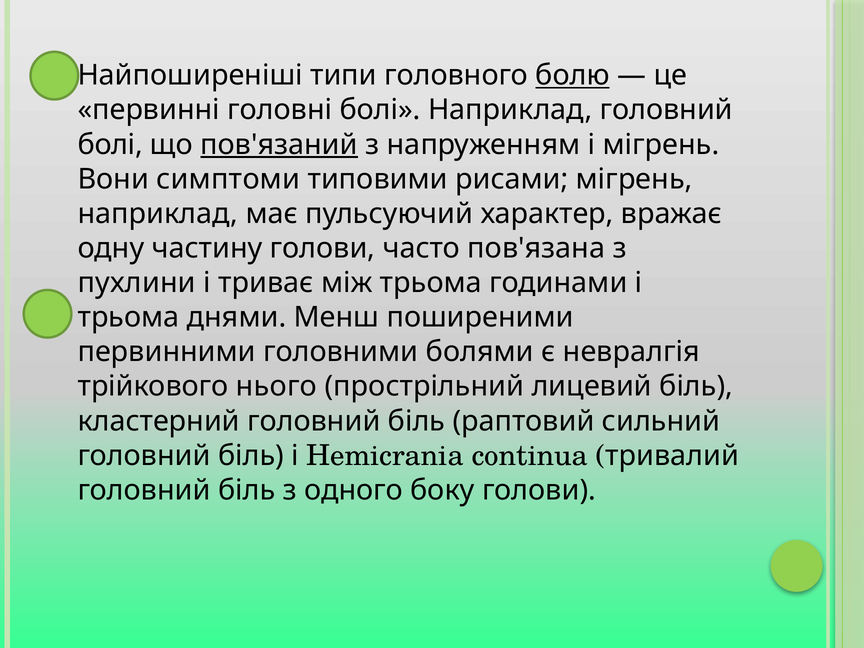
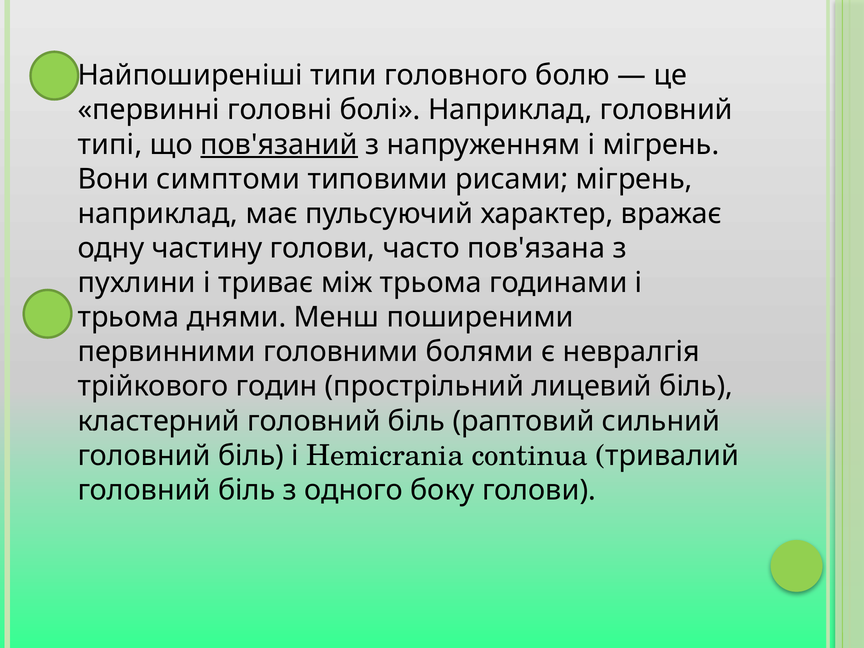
болю underline: present -> none
болі at (110, 145): болі -> типі
нього: нього -> годин
